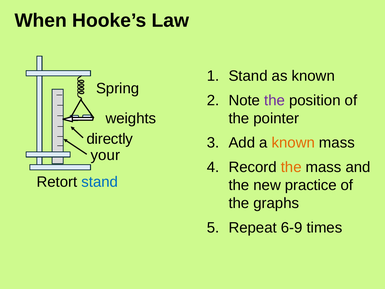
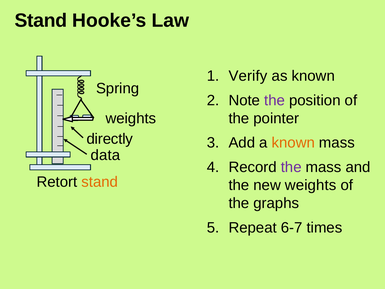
When at (41, 21): When -> Stand
Stand at (248, 76): Stand -> Verify
your: your -> data
the at (291, 167) colour: orange -> purple
stand at (100, 182) colour: blue -> orange
new practice: practice -> weights
6-9: 6-9 -> 6-7
